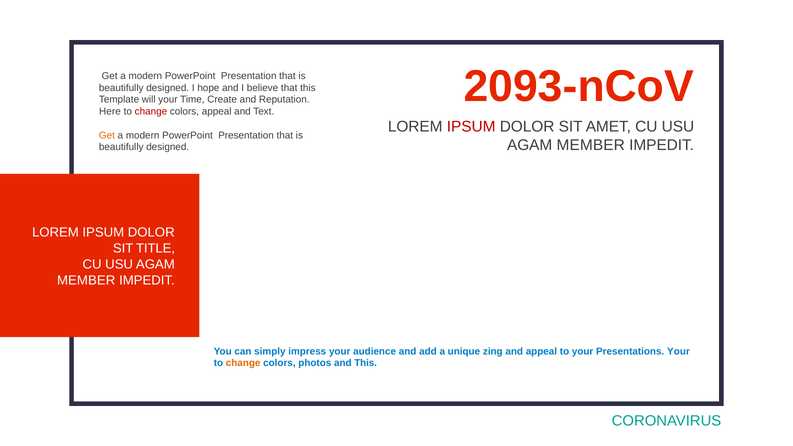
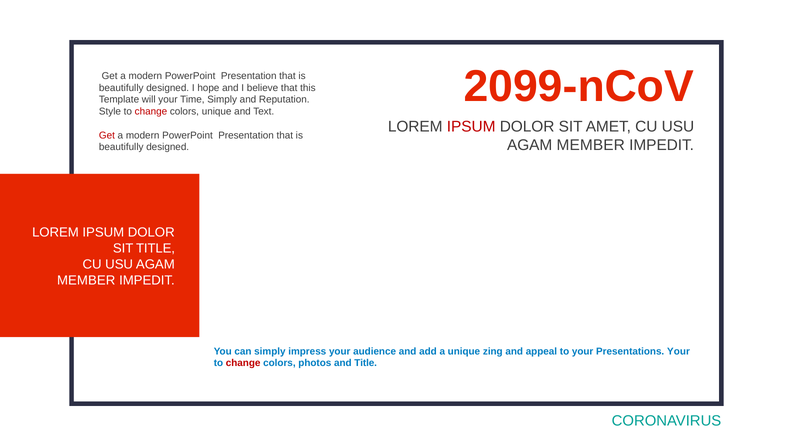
2093-nCoV: 2093-nCoV -> 2099-nCoV
Time Create: Create -> Simply
Here: Here -> Style
colors appeal: appeal -> unique
Get at (107, 135) colour: orange -> red
change at (243, 363) colour: orange -> red
and This: This -> Title
